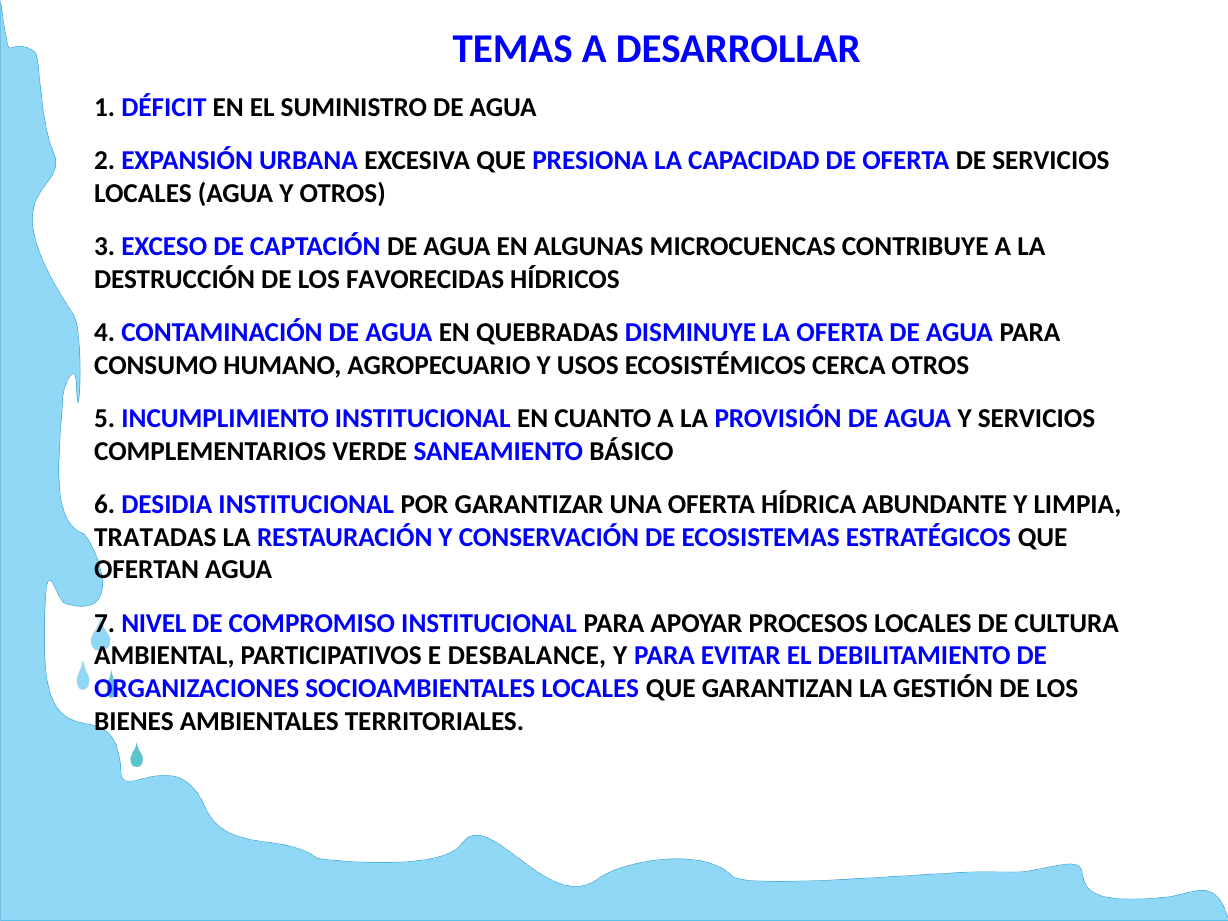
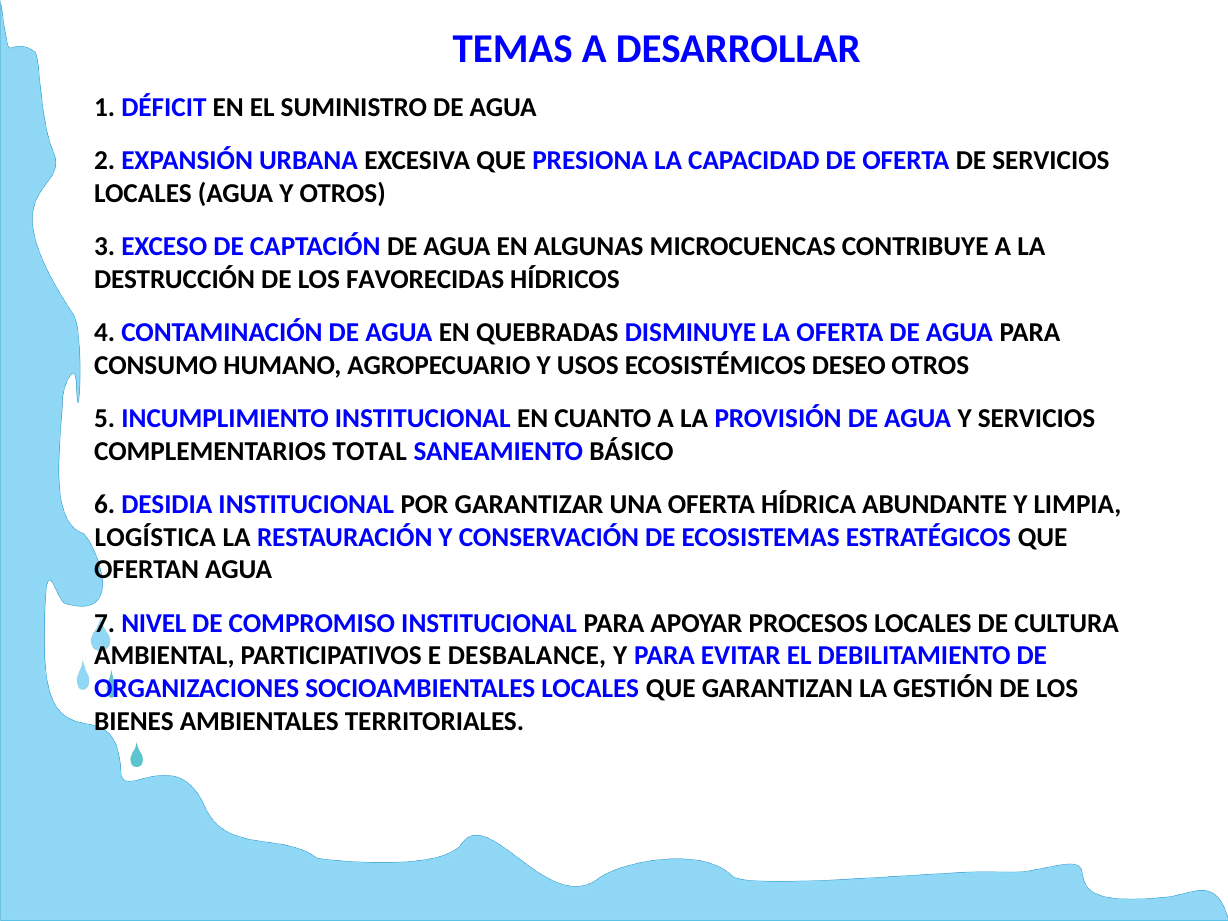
CERCA: CERCA -> DESEO
VERDE: VERDE -> TOTAL
TRATADAS: TRATADAS -> LOGÍSTICA
